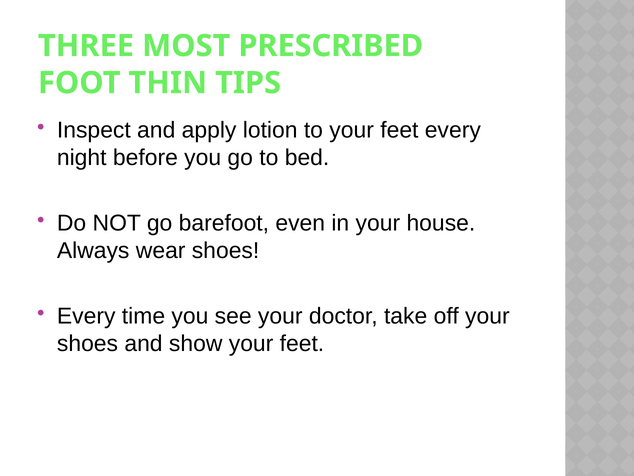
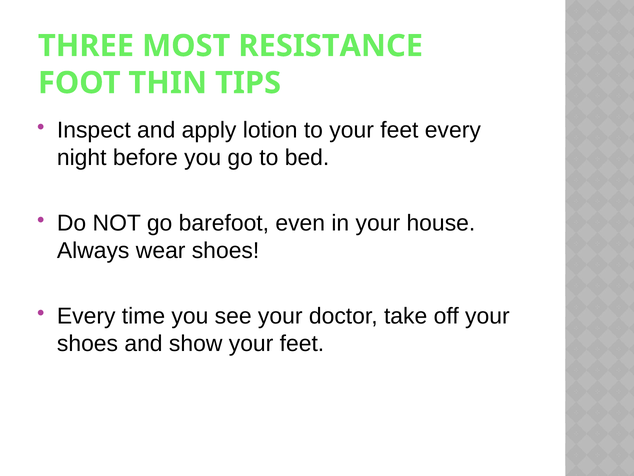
PRESCRIBED: PRESCRIBED -> RESISTANCE
